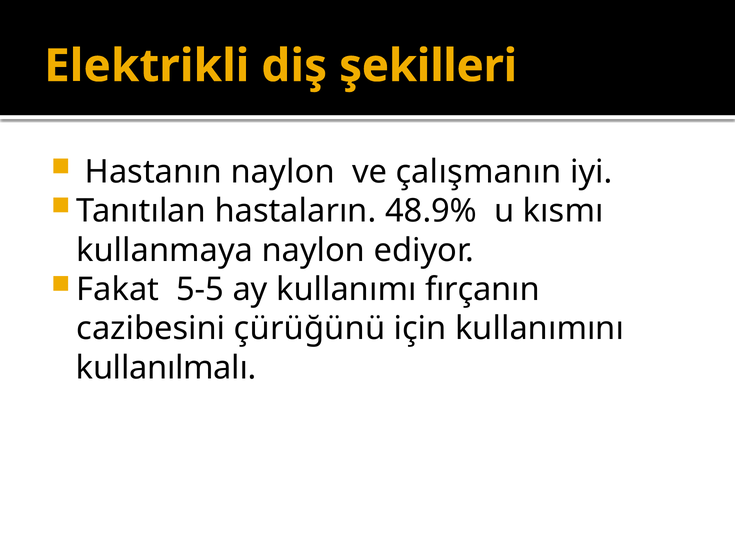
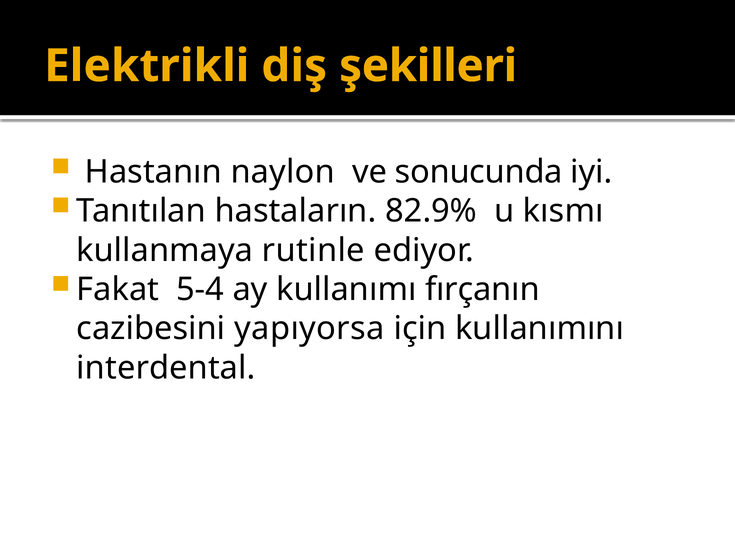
çalışmanın: çalışmanın -> sonucunda
48.9%: 48.9% -> 82.9%
kullanmaya naylon: naylon -> rutinle
5-5: 5-5 -> 5-4
çürüğünü: çürüğünü -> yapıyorsa
kullanılmalı: kullanılmalı -> interdental
